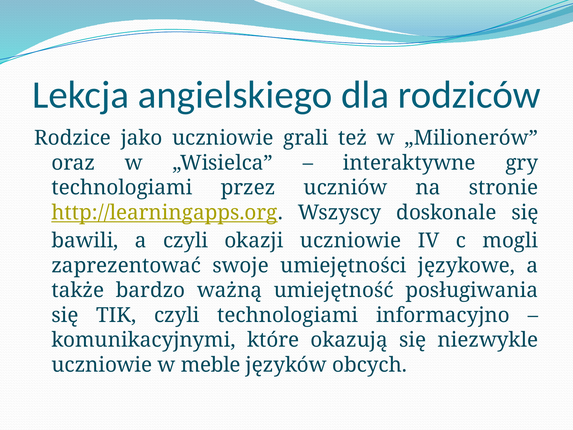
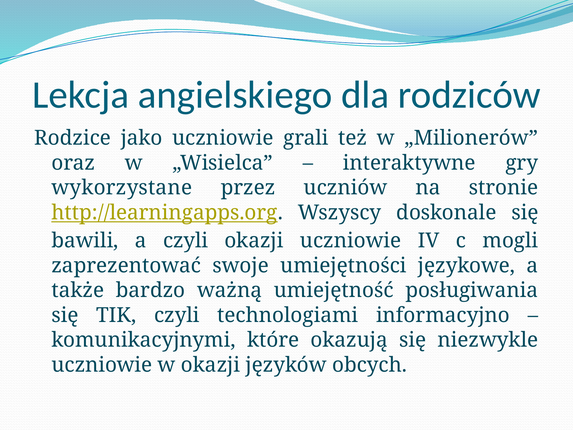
technologiami at (122, 188): technologiami -> wykorzystane
w meble: meble -> okazji
